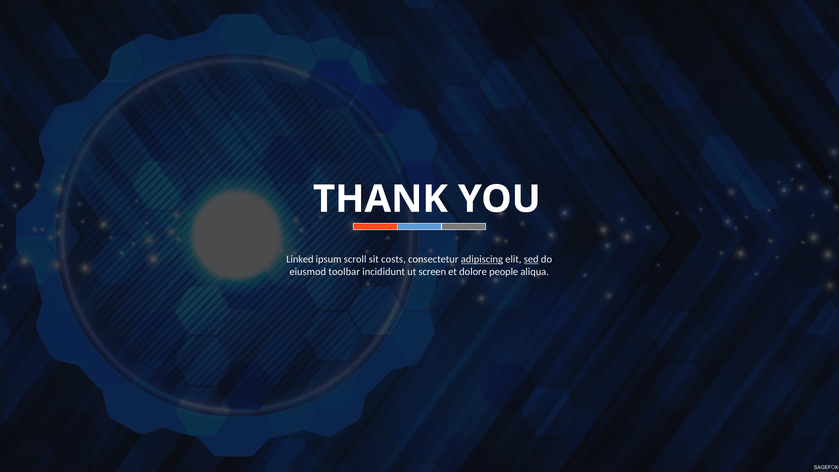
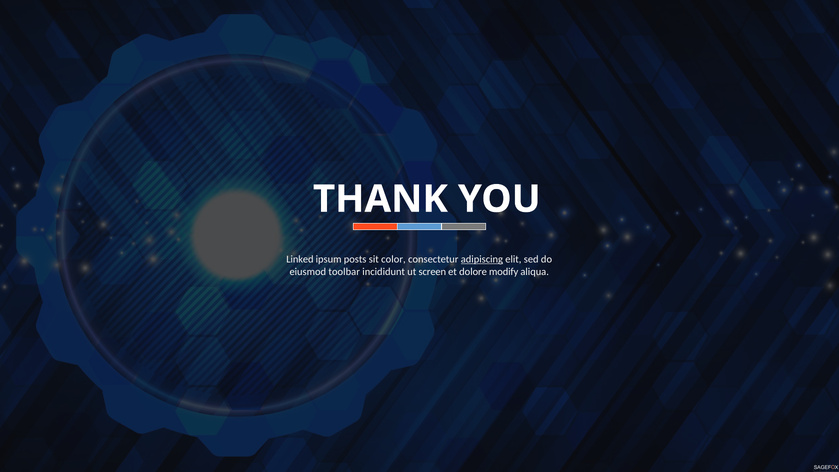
scroll: scroll -> posts
costs: costs -> color
sed underline: present -> none
people: people -> modify
